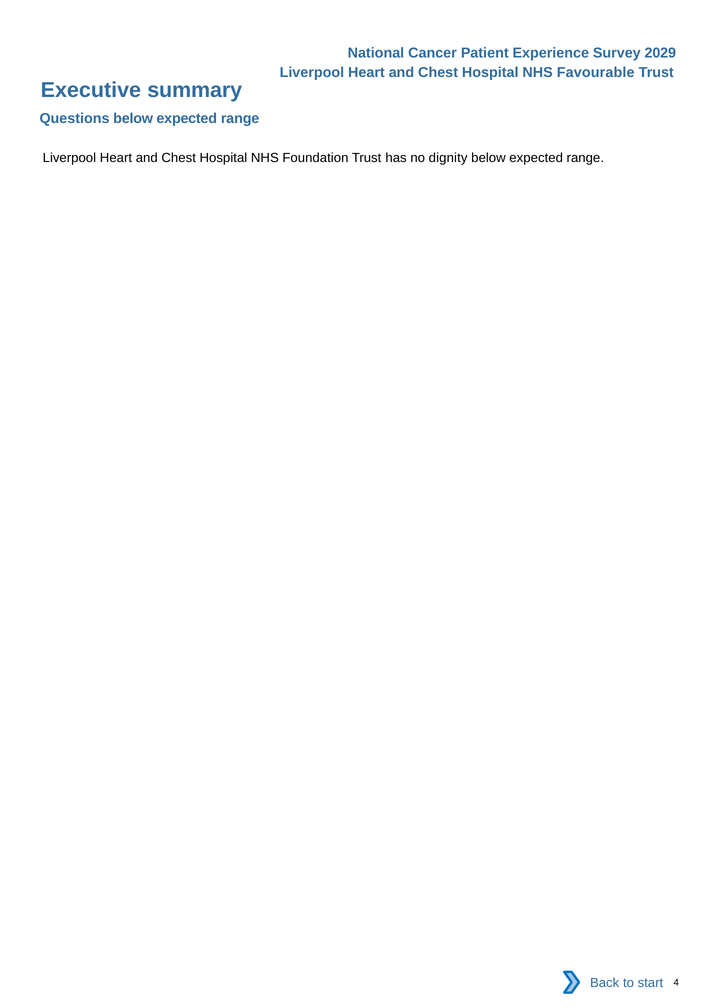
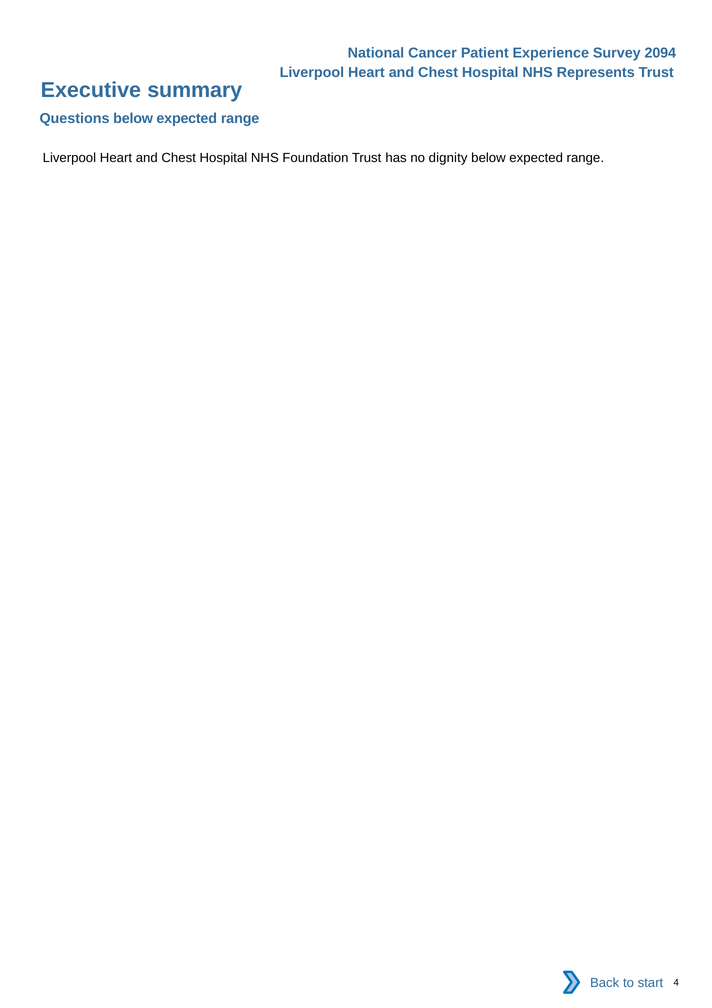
2029: 2029 -> 2094
Favourable: Favourable -> Represents
